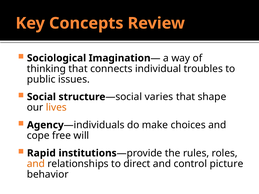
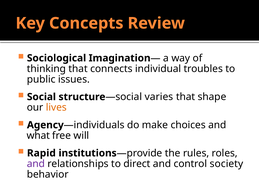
cope: cope -> what
and at (36, 164) colour: orange -> purple
picture: picture -> society
